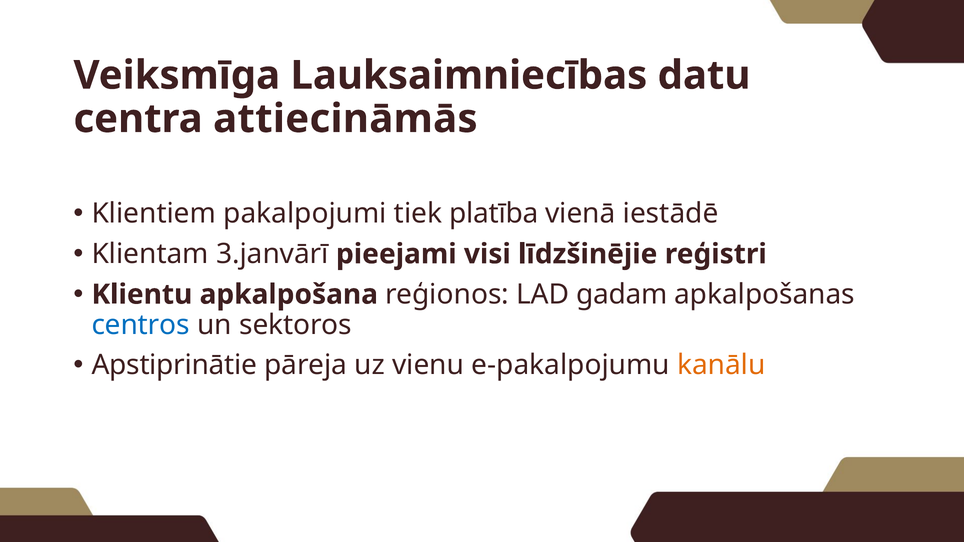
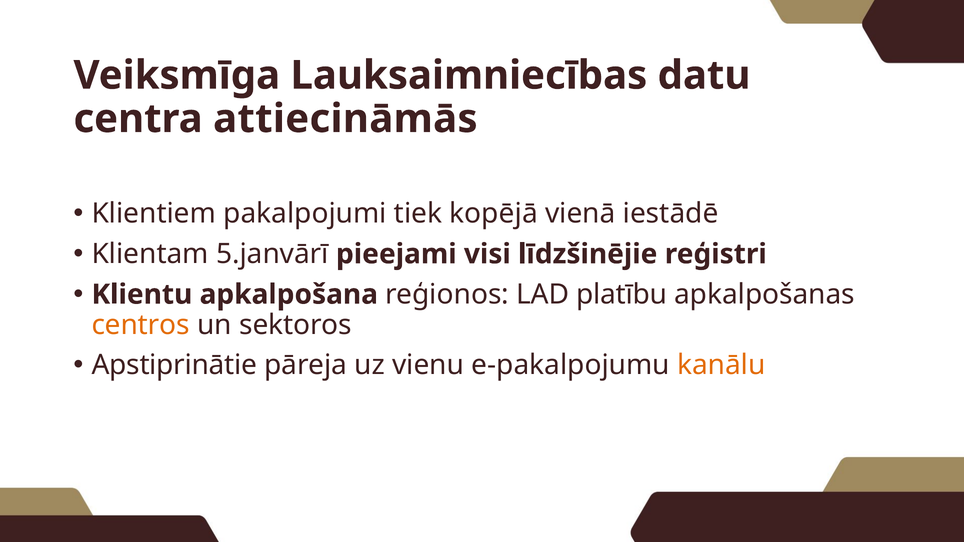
platība: platība -> kopējā
3.janvārī: 3.janvārī -> 5.janvārī
gadam: gadam -> platību
centros colour: blue -> orange
